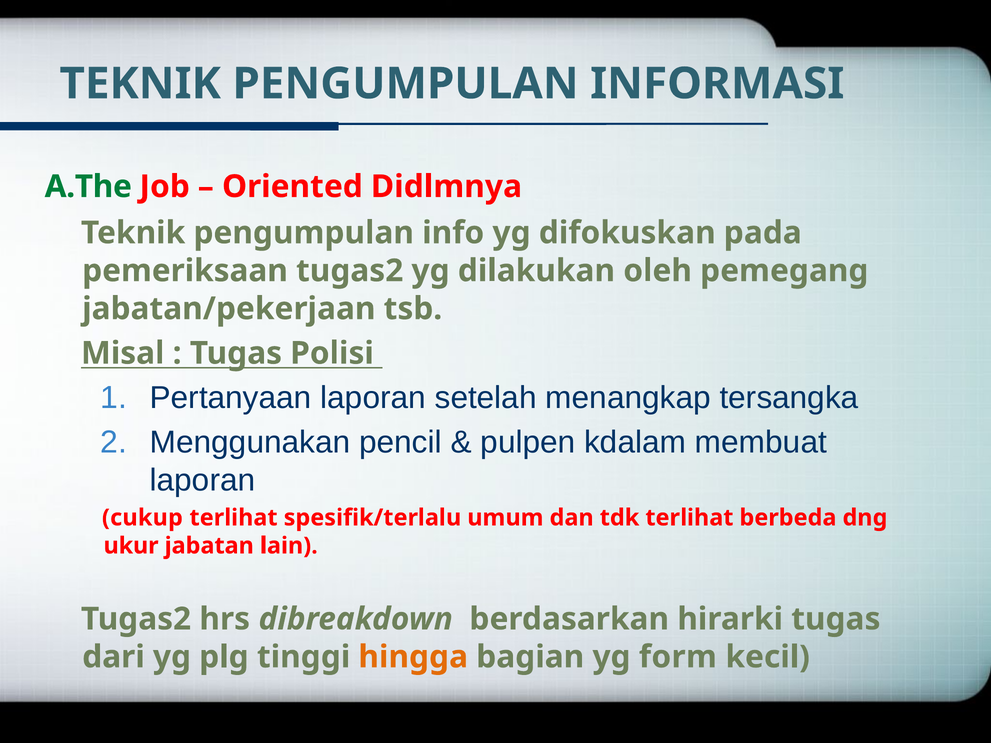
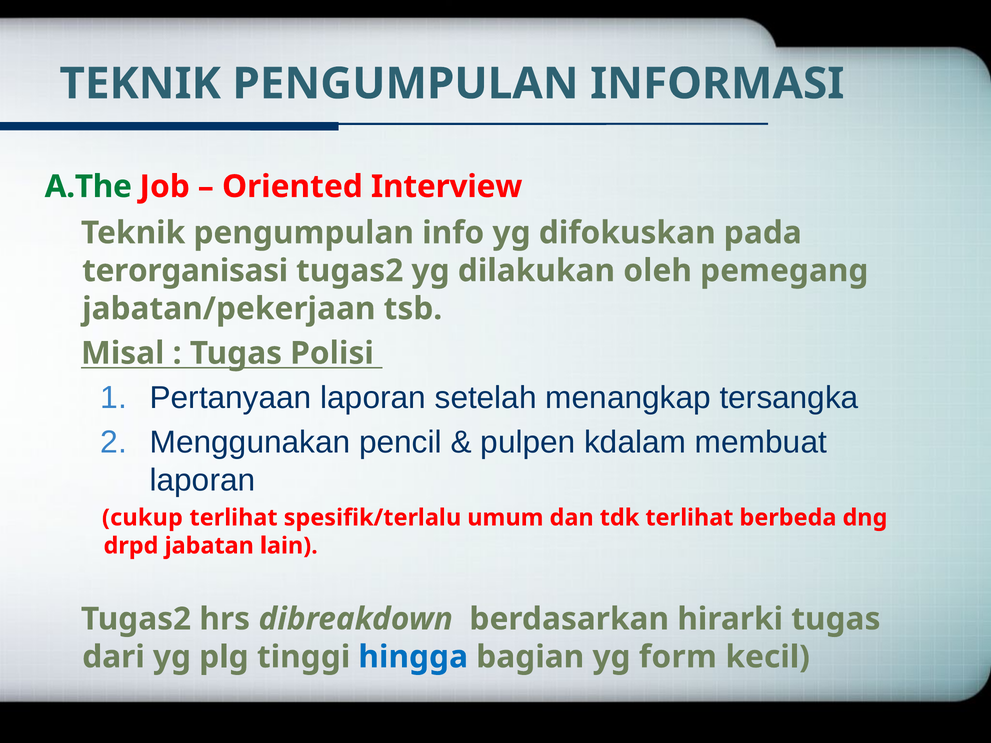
Didlmnya: Didlmnya -> Interview
pemeriksaan: pemeriksaan -> terorganisasi
ukur: ukur -> drpd
hingga colour: orange -> blue
